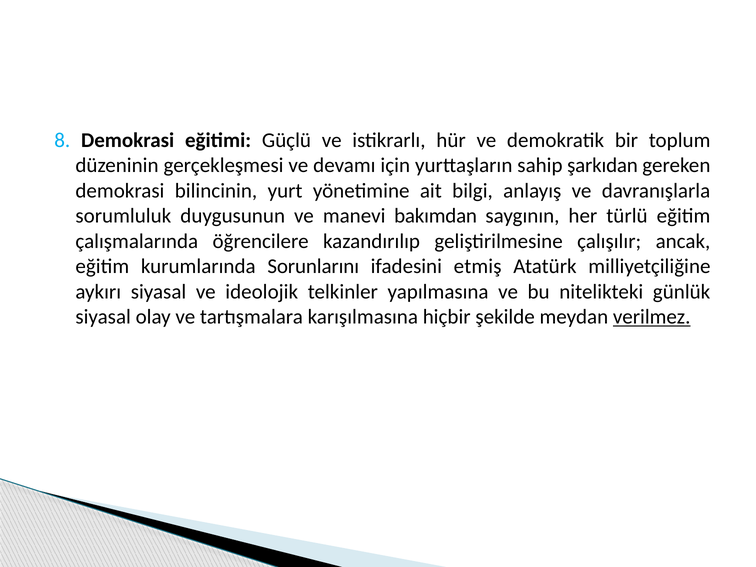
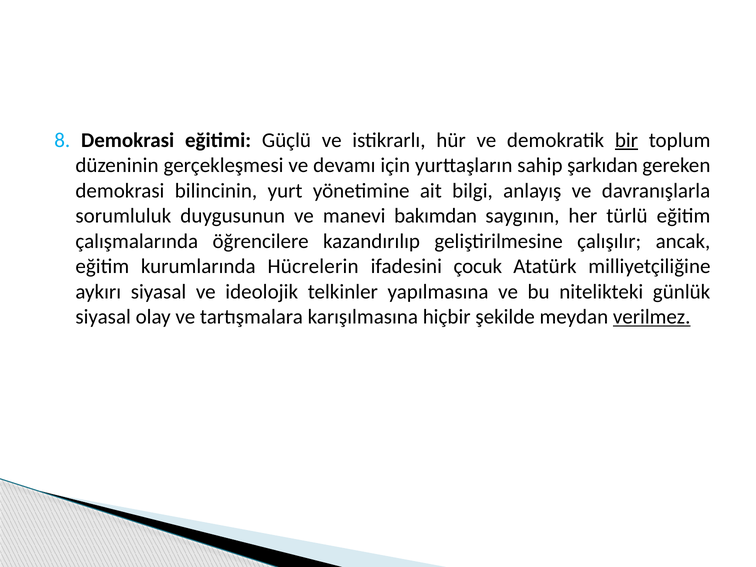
bir underline: none -> present
Sorunlarını: Sorunlarını -> Hücrelerin
etmiş: etmiş -> çocuk
